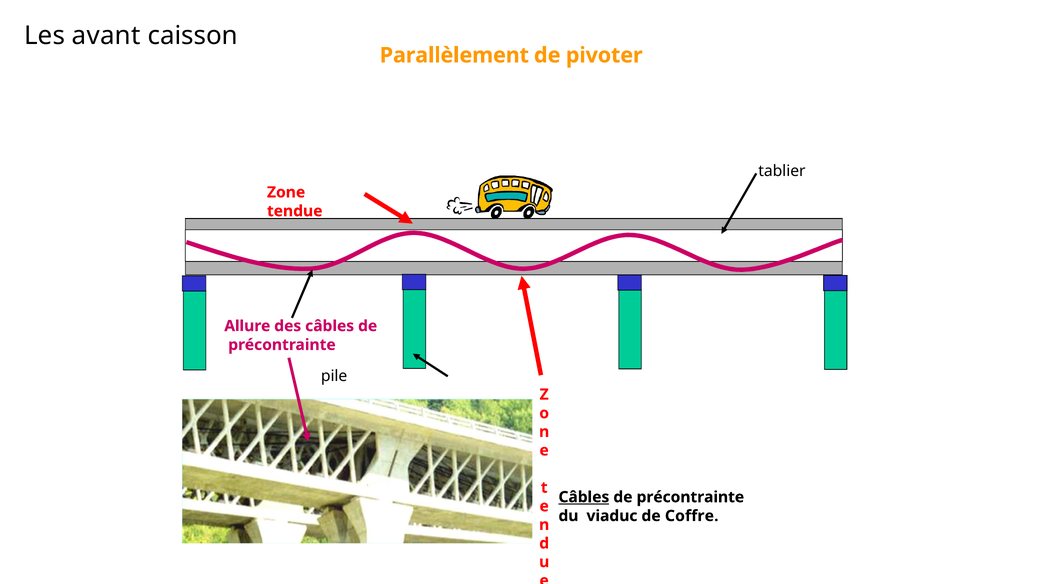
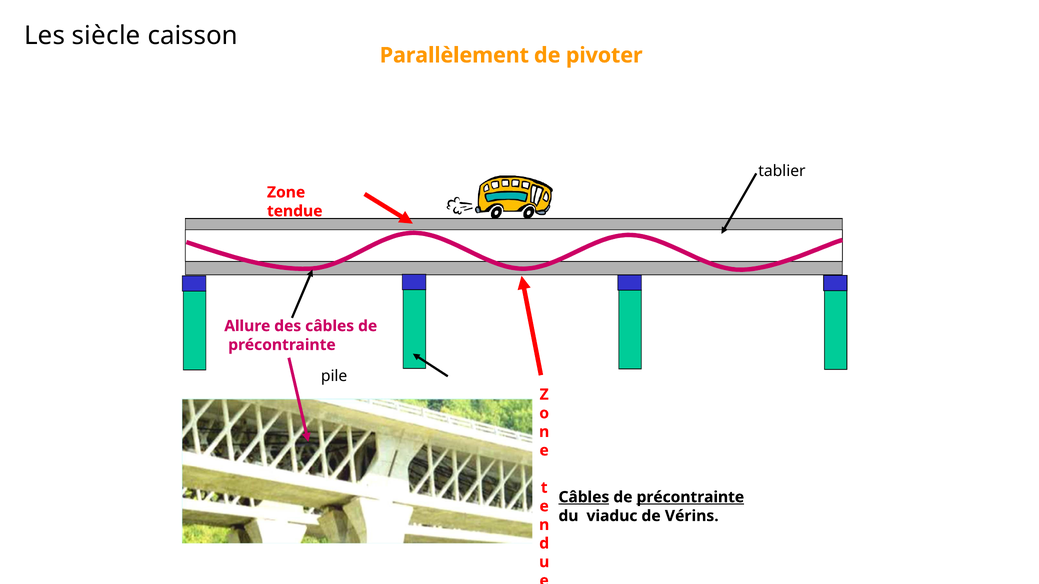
avant: avant -> siècle
précontrainte at (690, 497) underline: none -> present
Coffre: Coffre -> Vérins
